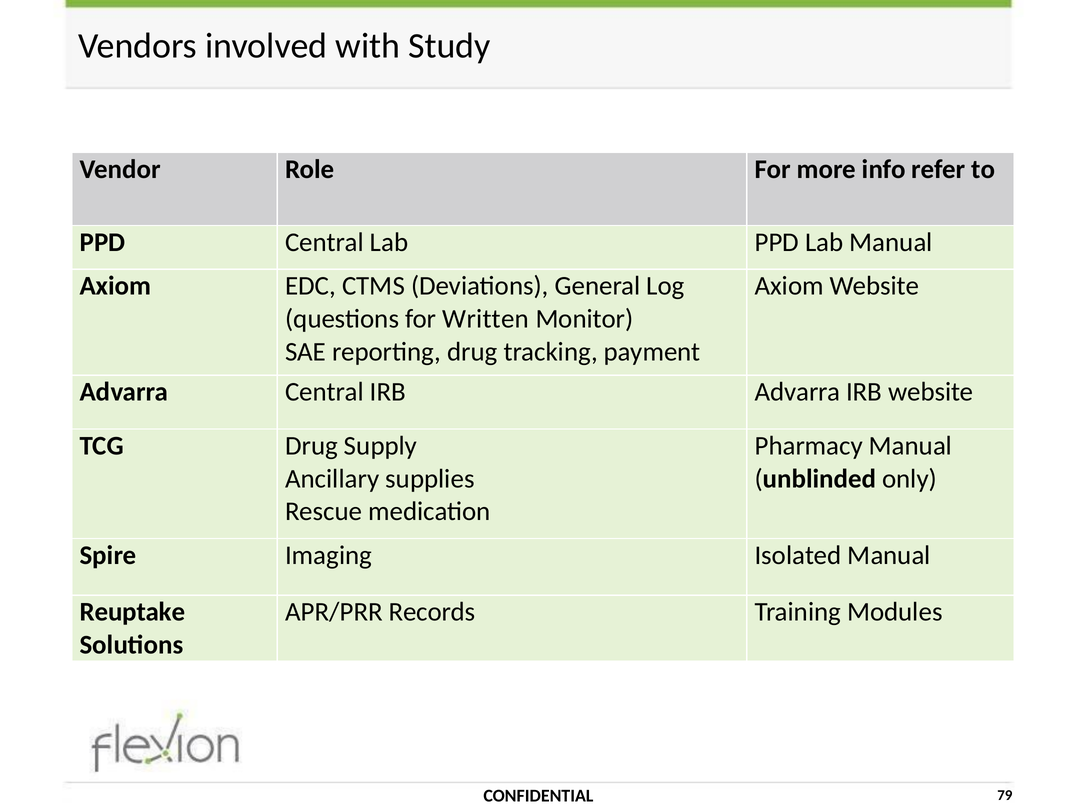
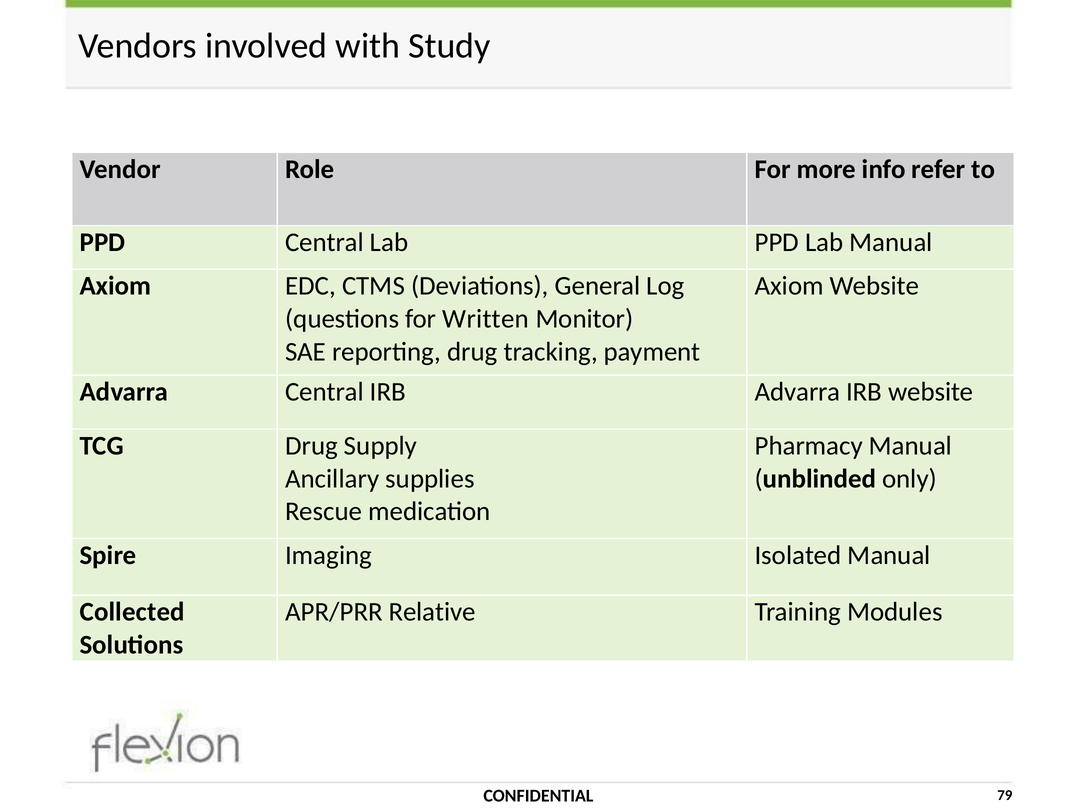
Reuptake: Reuptake -> Collected
Records: Records -> Relative
